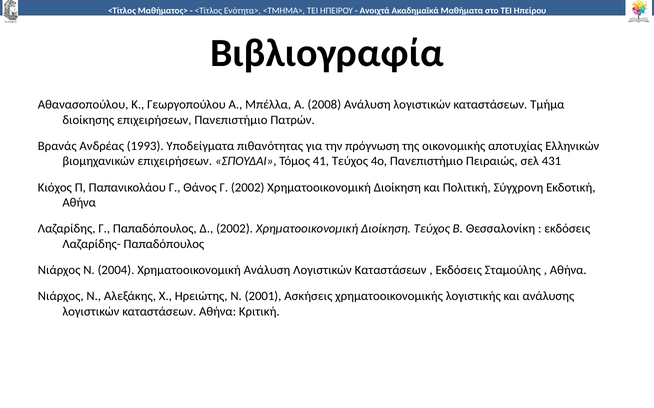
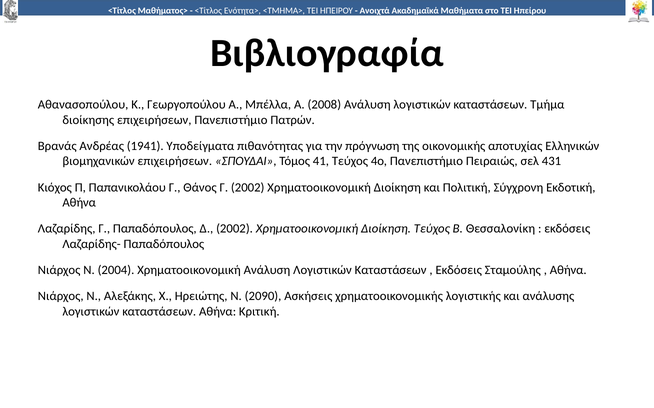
1993: 1993 -> 1941
2001: 2001 -> 2090
